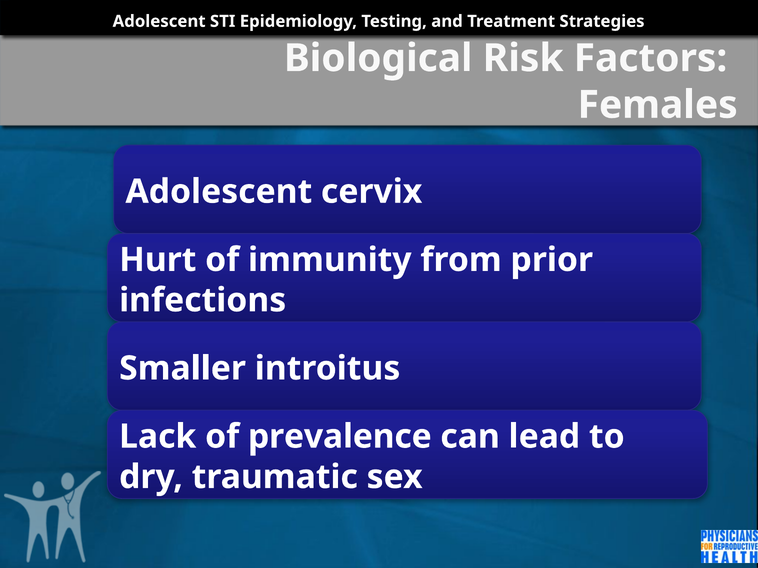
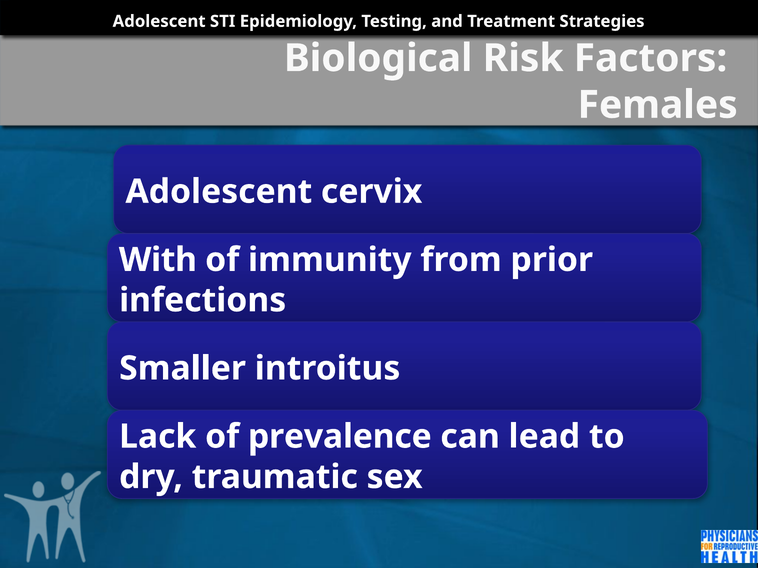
Hurt: Hurt -> With
